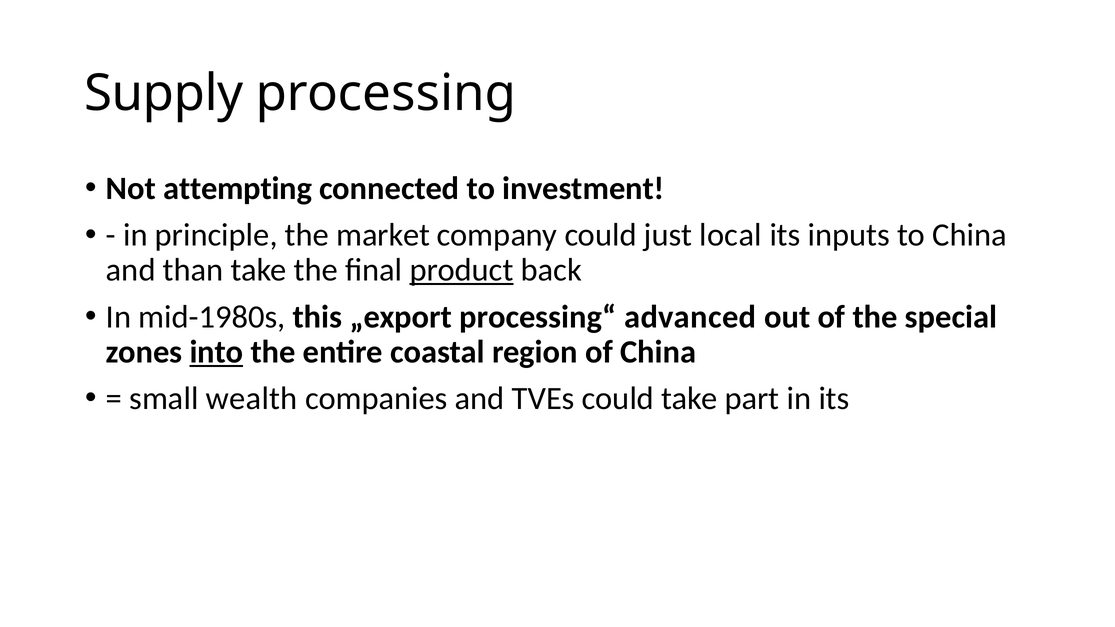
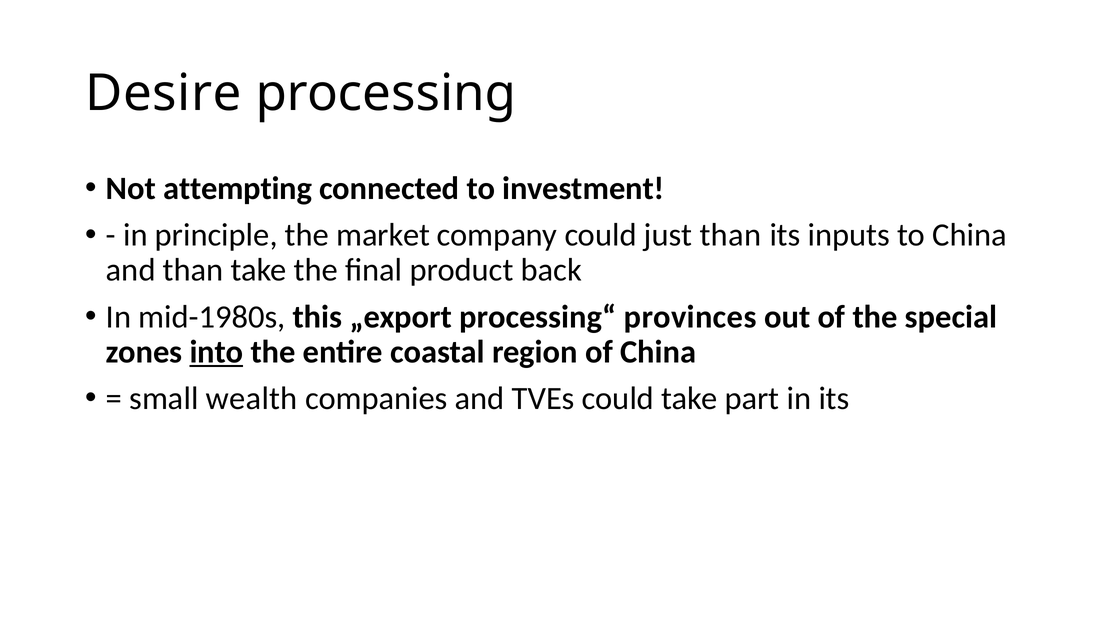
Supply: Supply -> Desire
just local: local -> than
product underline: present -> none
advanced: advanced -> provinces
